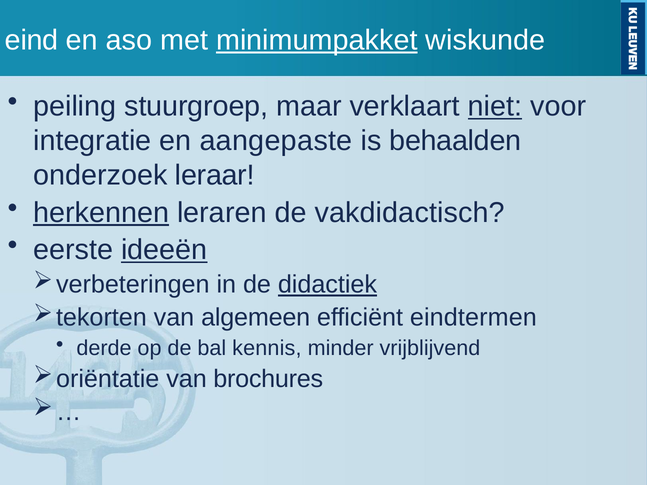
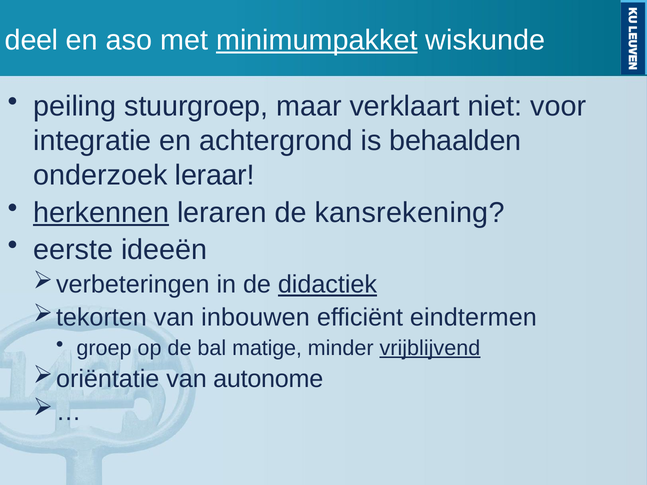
eind: eind -> deel
niet underline: present -> none
aangepaste: aangepaste -> achtergrond
vakdidactisch: vakdidactisch -> kansrekening
ideeën underline: present -> none
algemeen: algemeen -> inbouwen
derde: derde -> groep
kennis: kennis -> matige
vrijblijvend underline: none -> present
brochures: brochures -> autonome
